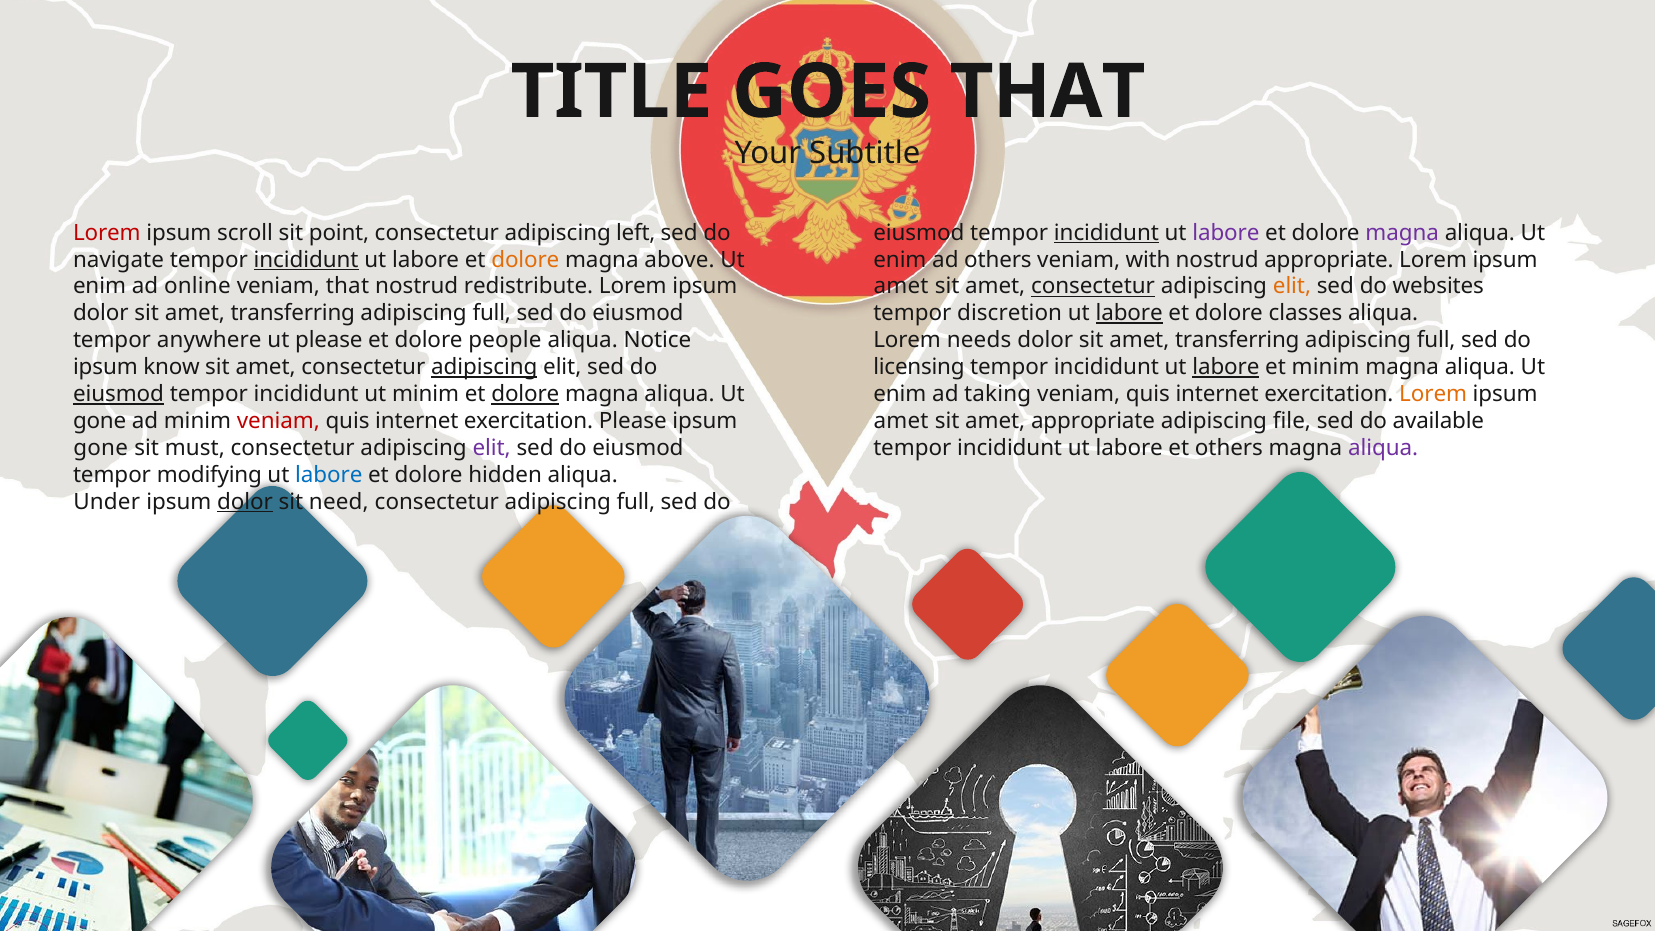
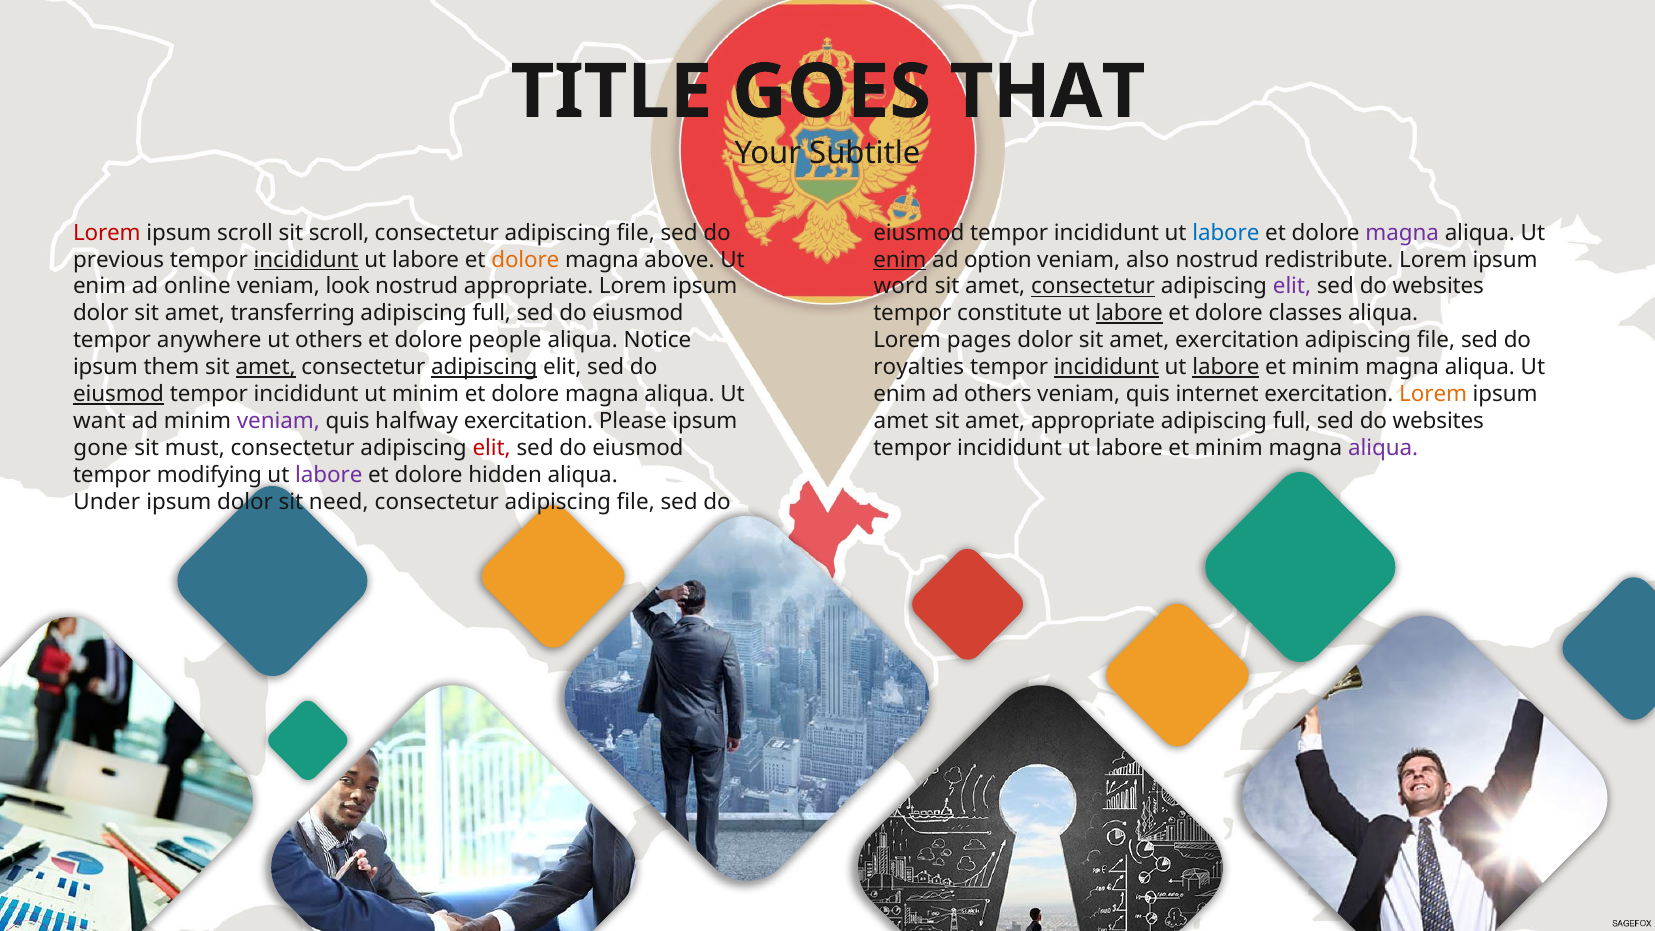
sit point: point -> scroll
left at (636, 233): left -> file
incididunt at (1106, 233) underline: present -> none
labore at (1226, 233) colour: purple -> blue
navigate: navigate -> previous
enim at (900, 260) underline: none -> present
ad others: others -> option
with: with -> also
nostrud appropriate: appropriate -> redistribute
veniam that: that -> look
nostrud redistribute: redistribute -> appropriate
amet at (901, 287): amet -> word
elit at (1292, 287) colour: orange -> purple
discretion: discretion -> constitute
ut please: please -> others
needs: needs -> pages
transferring at (1237, 340): transferring -> exercitation
full at (1436, 340): full -> file
know: know -> them
amet at (266, 367) underline: none -> present
licensing: licensing -> royalties
incididunt at (1106, 367) underline: none -> present
dolore at (525, 394) underline: present -> none
ad taking: taking -> others
gone at (100, 421): gone -> want
veniam at (278, 421) colour: red -> purple
internet at (417, 421): internet -> halfway
file at (1292, 421): file -> full
available at (1438, 421): available -> websites
elit at (492, 448) colour: purple -> red
others at (1229, 448): others -> minim
labore at (329, 475) colour: blue -> purple
dolor at (245, 502) underline: present -> none
full at (636, 502): full -> file
